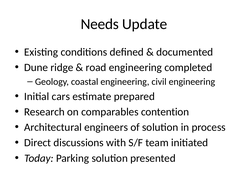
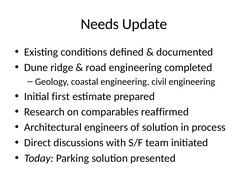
cars: cars -> first
contention: contention -> reaffirmed
